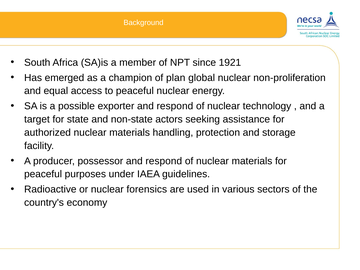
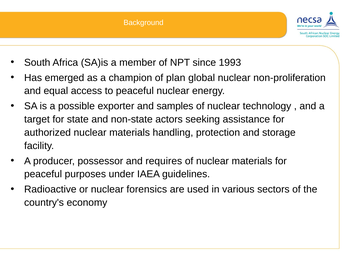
1921: 1921 -> 1993
exporter and respond: respond -> samples
possessor and respond: respond -> requires
